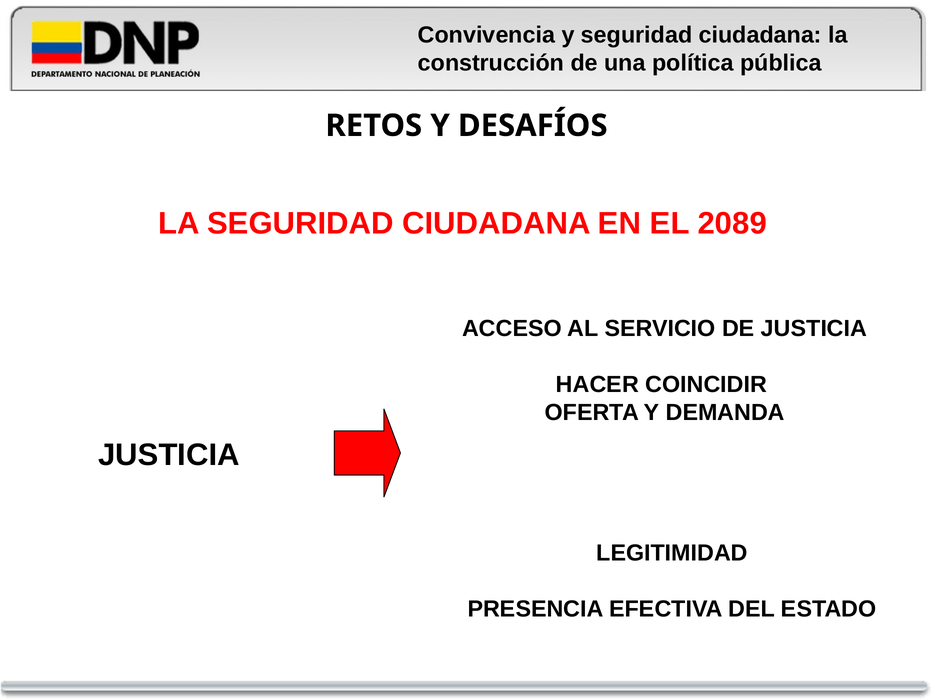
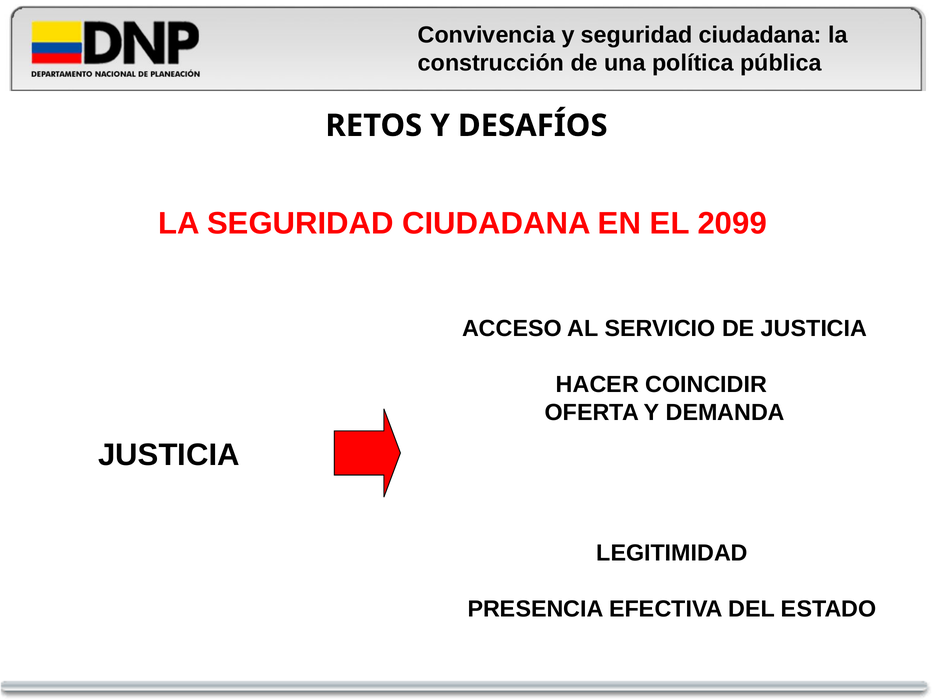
2089: 2089 -> 2099
